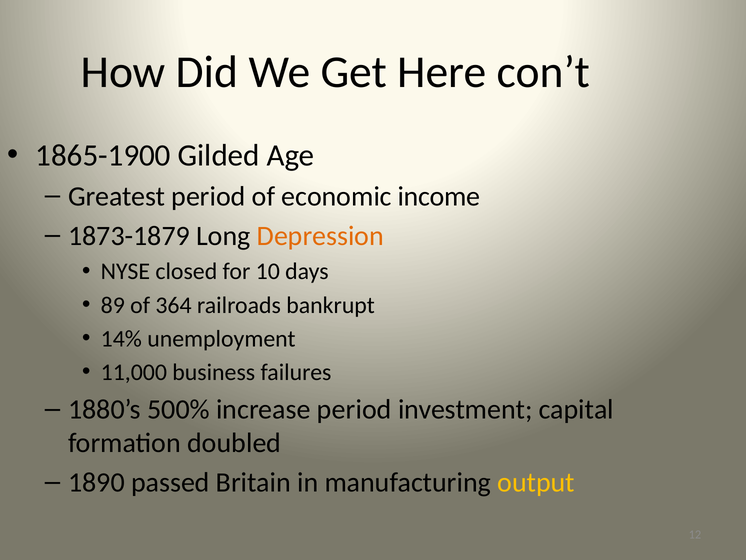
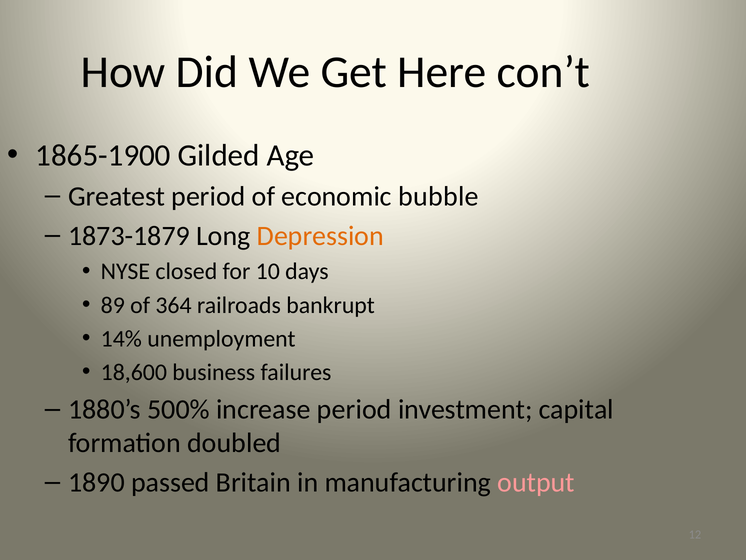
income: income -> bubble
11,000: 11,000 -> 18,600
output colour: yellow -> pink
